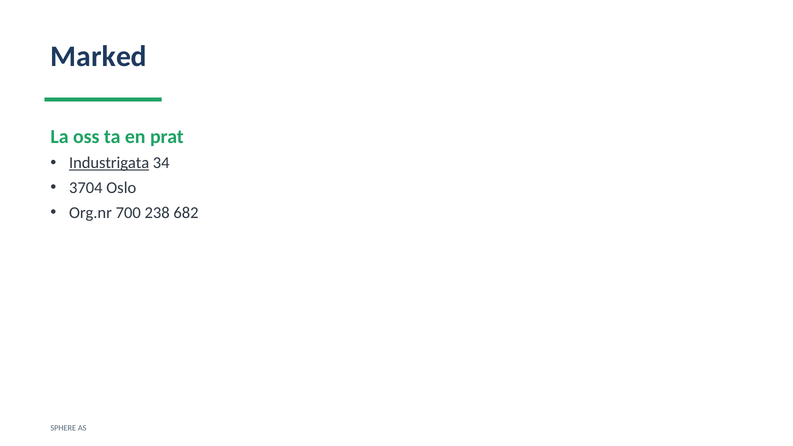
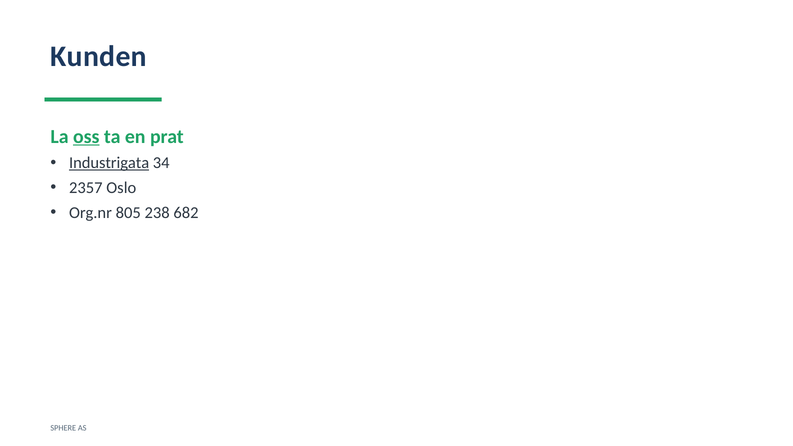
Marked: Marked -> Kunden
oss underline: none -> present
3704: 3704 -> 2357
700: 700 -> 805
